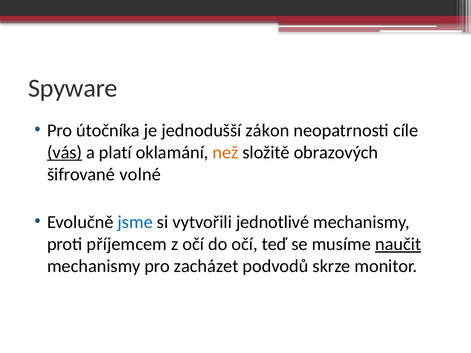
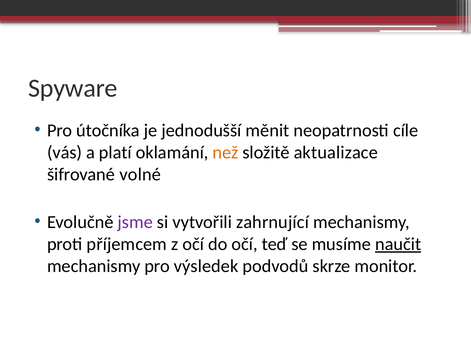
zákon: zákon -> měnit
vás underline: present -> none
obrazových: obrazových -> aktualizace
jsme colour: blue -> purple
jednotlivé: jednotlivé -> zahrnující
zacházet: zacházet -> výsledek
